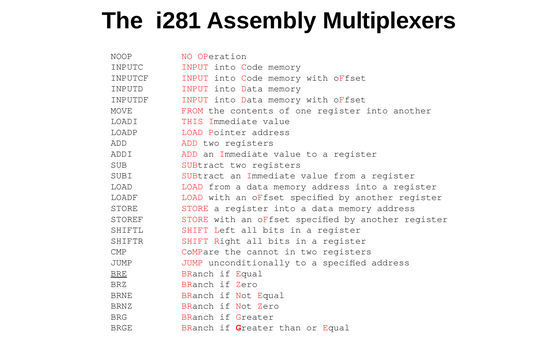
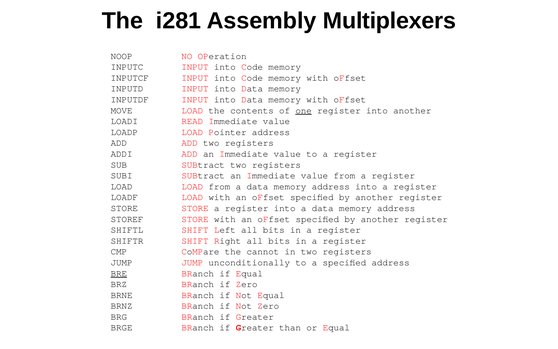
MOVE FROM: FROM -> LOAD
one underline: none -> present
THIS: THIS -> READ
